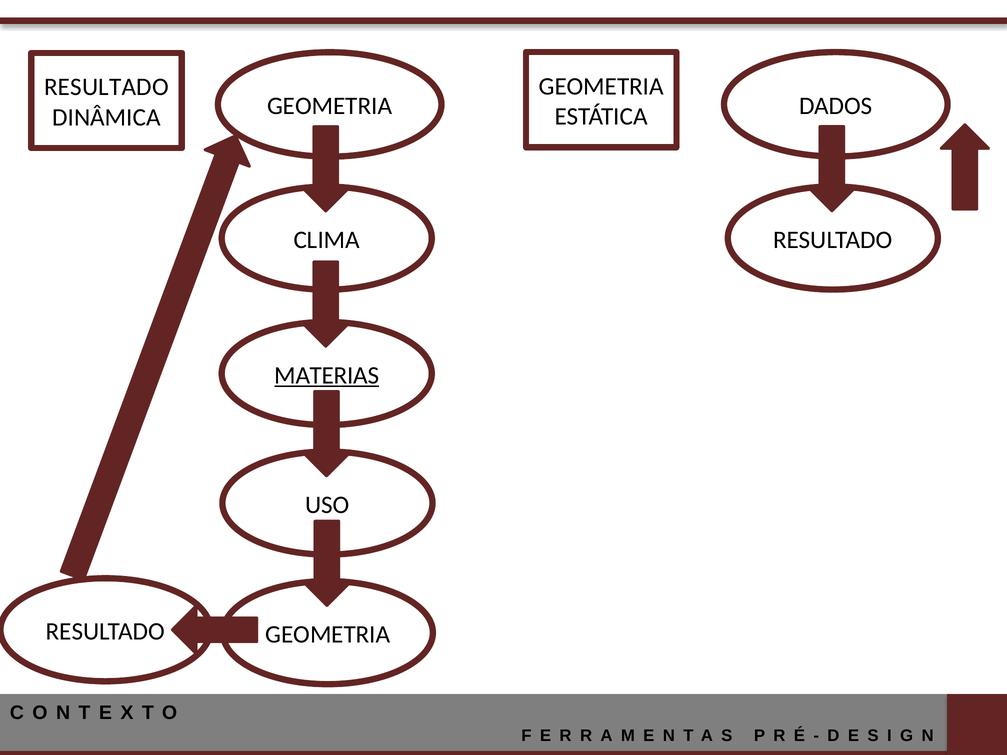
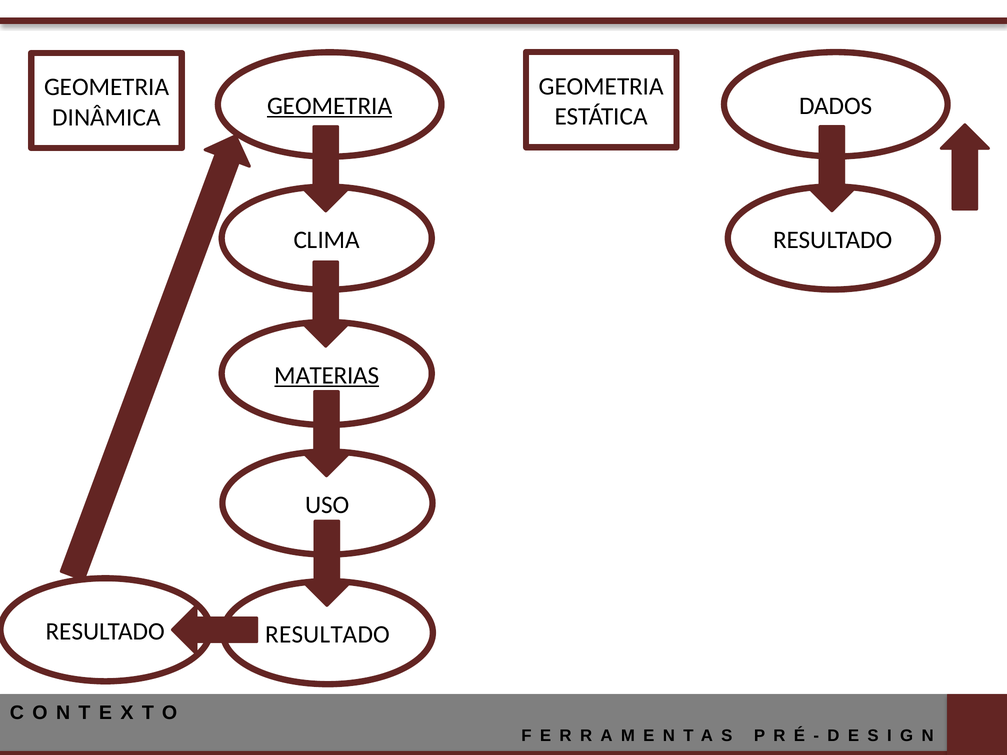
RESULTADO at (106, 87): RESULTADO -> GEOMETRIA
GEOMETRIA at (330, 106) underline: none -> present
GEOMETRIA at (328, 635): GEOMETRIA -> RESULTADO
